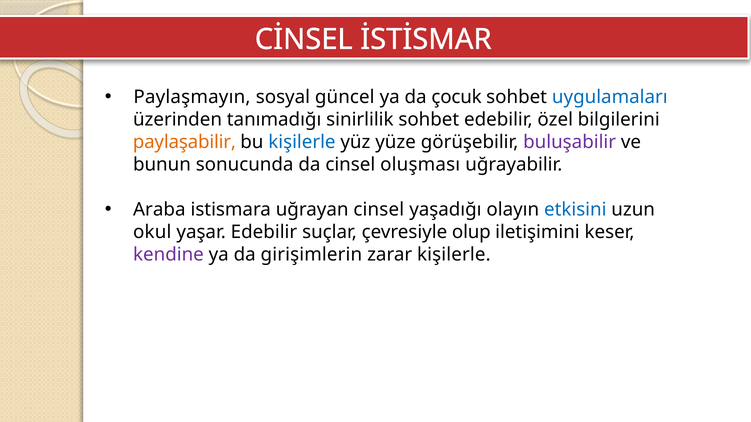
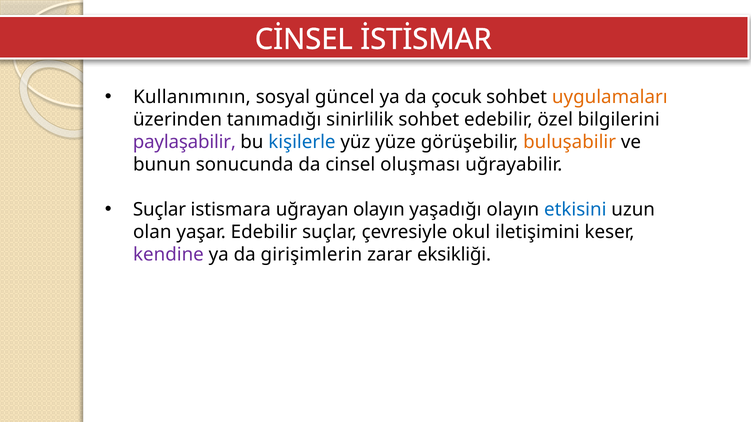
Paylaşmayın: Paylaşmayın -> Kullanımının
uygulamaları colour: blue -> orange
paylaşabilir colour: orange -> purple
buluşabilir colour: purple -> orange
Araba at (159, 210): Araba -> Suçlar
uğrayan cinsel: cinsel -> olayın
okul: okul -> olan
olup: olup -> okul
zarar kişilerle: kişilerle -> eksikliği
